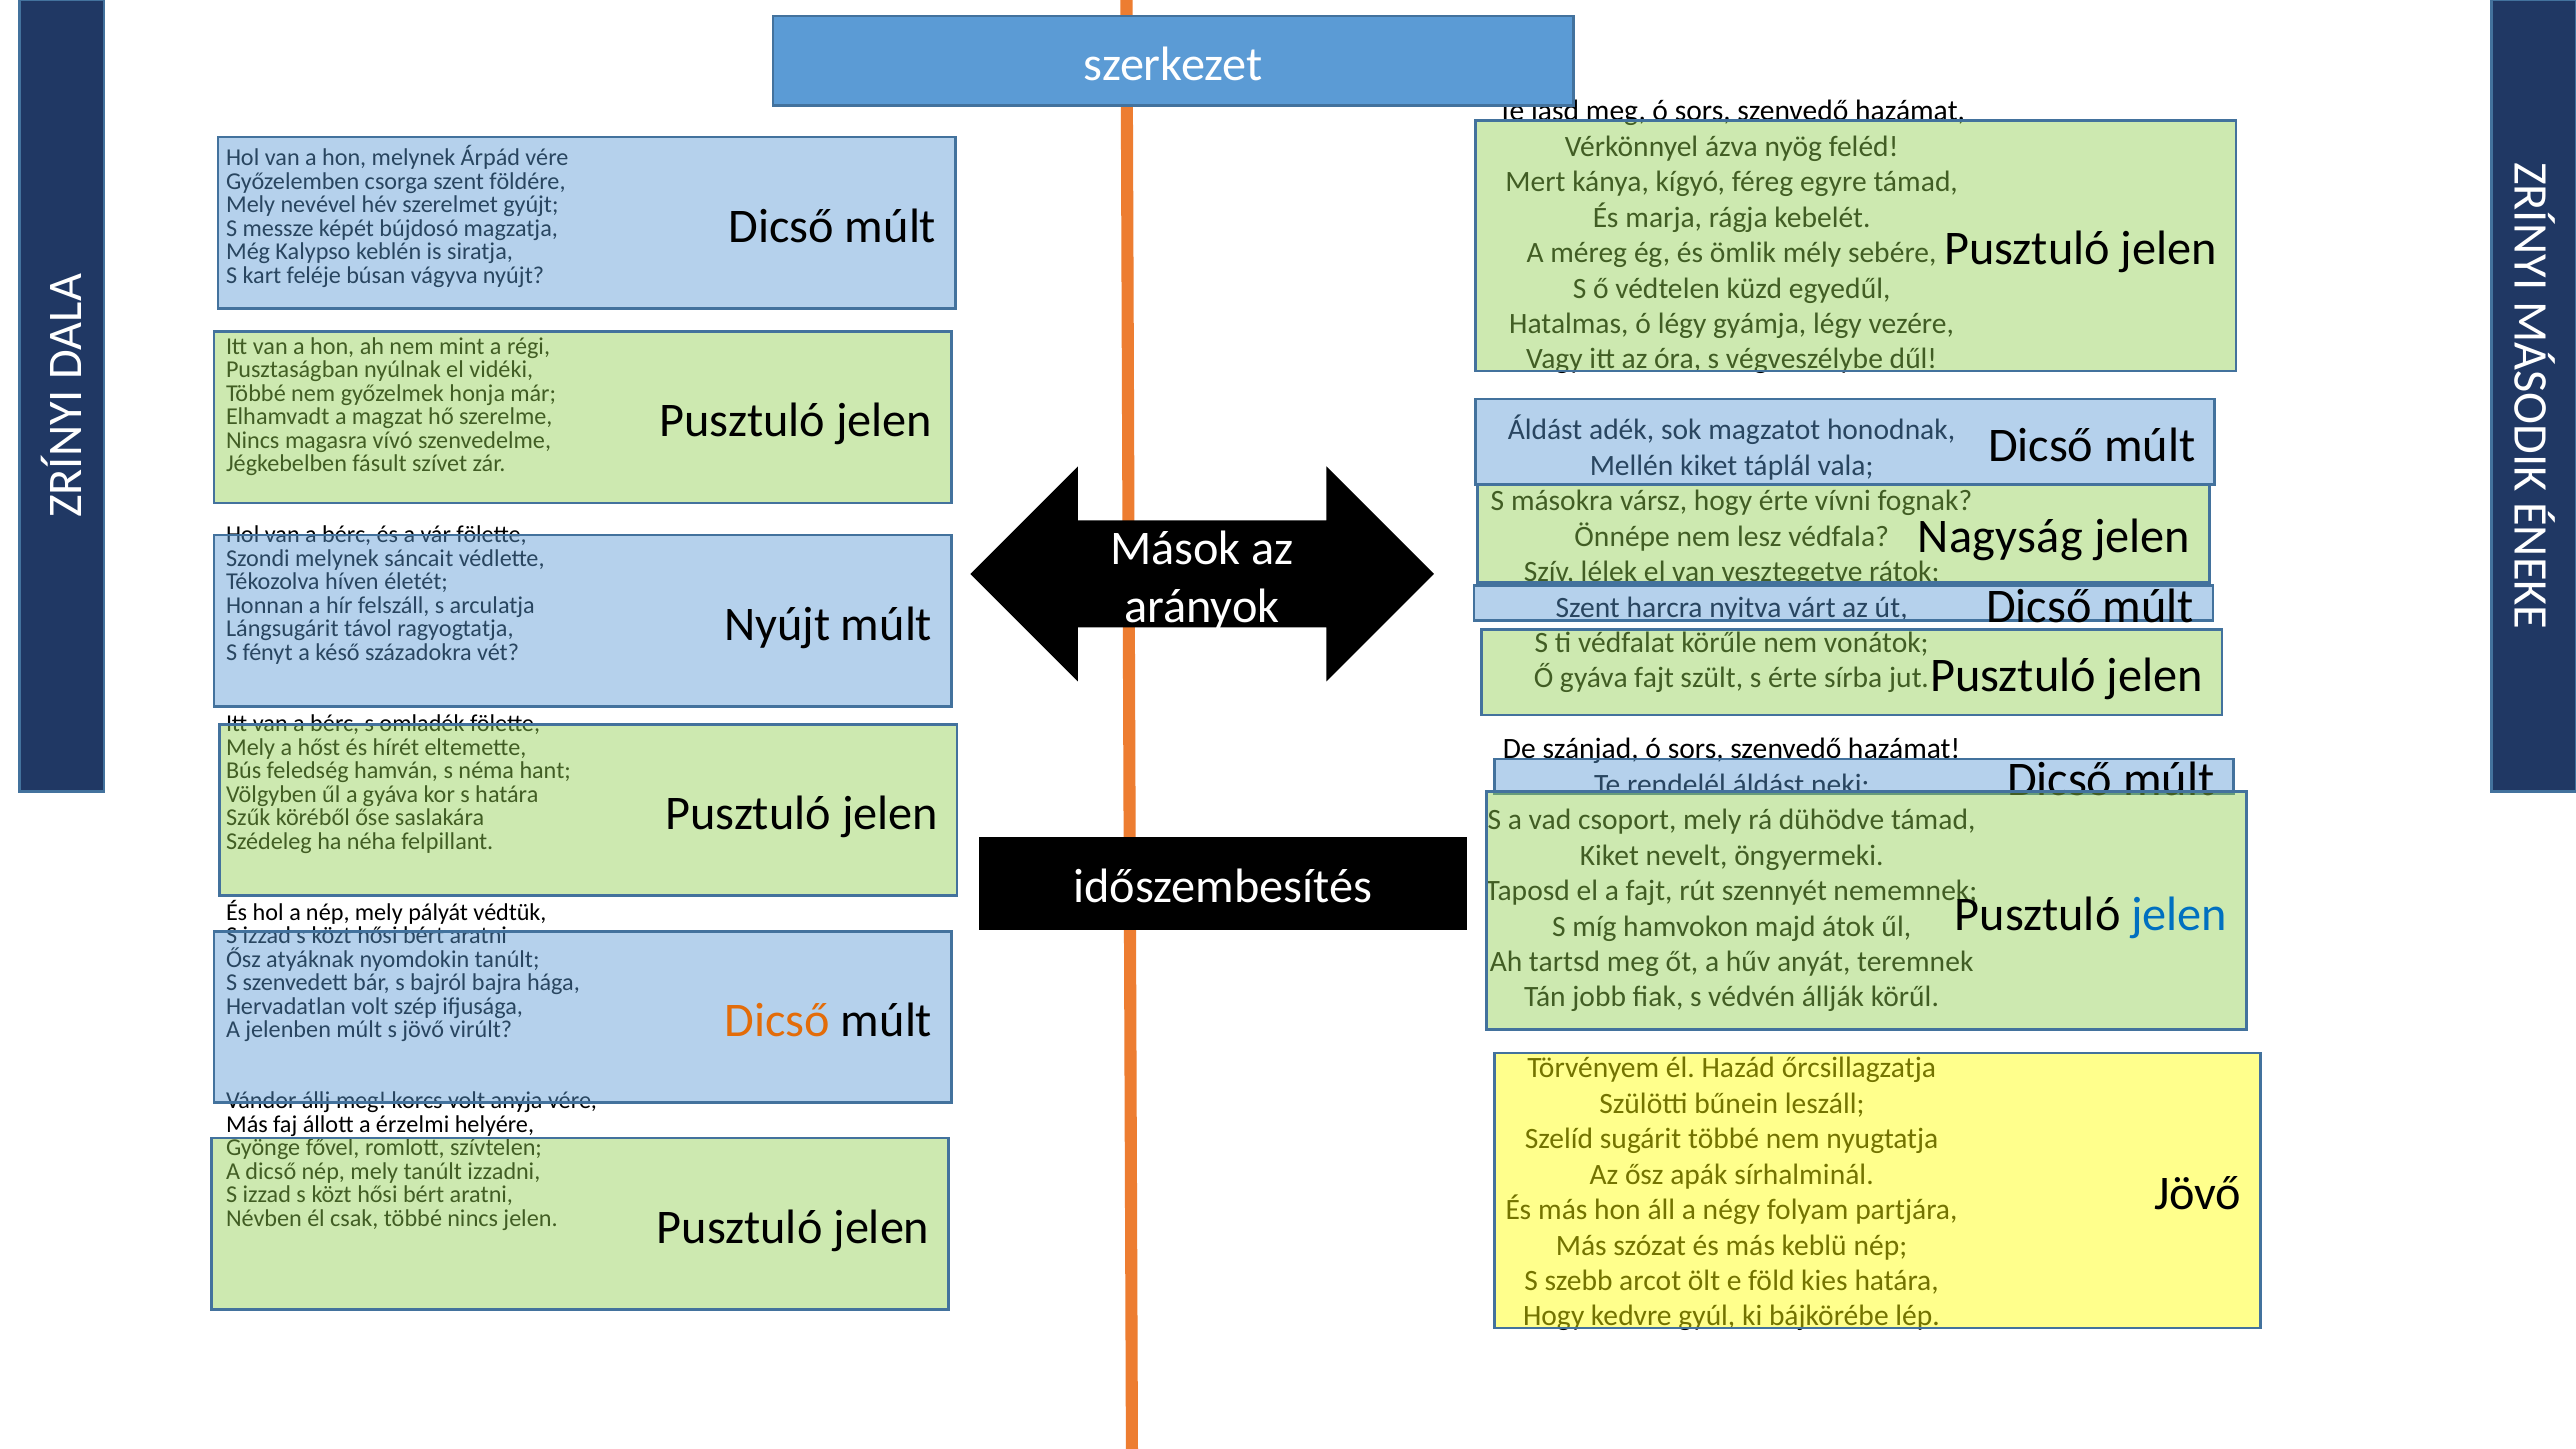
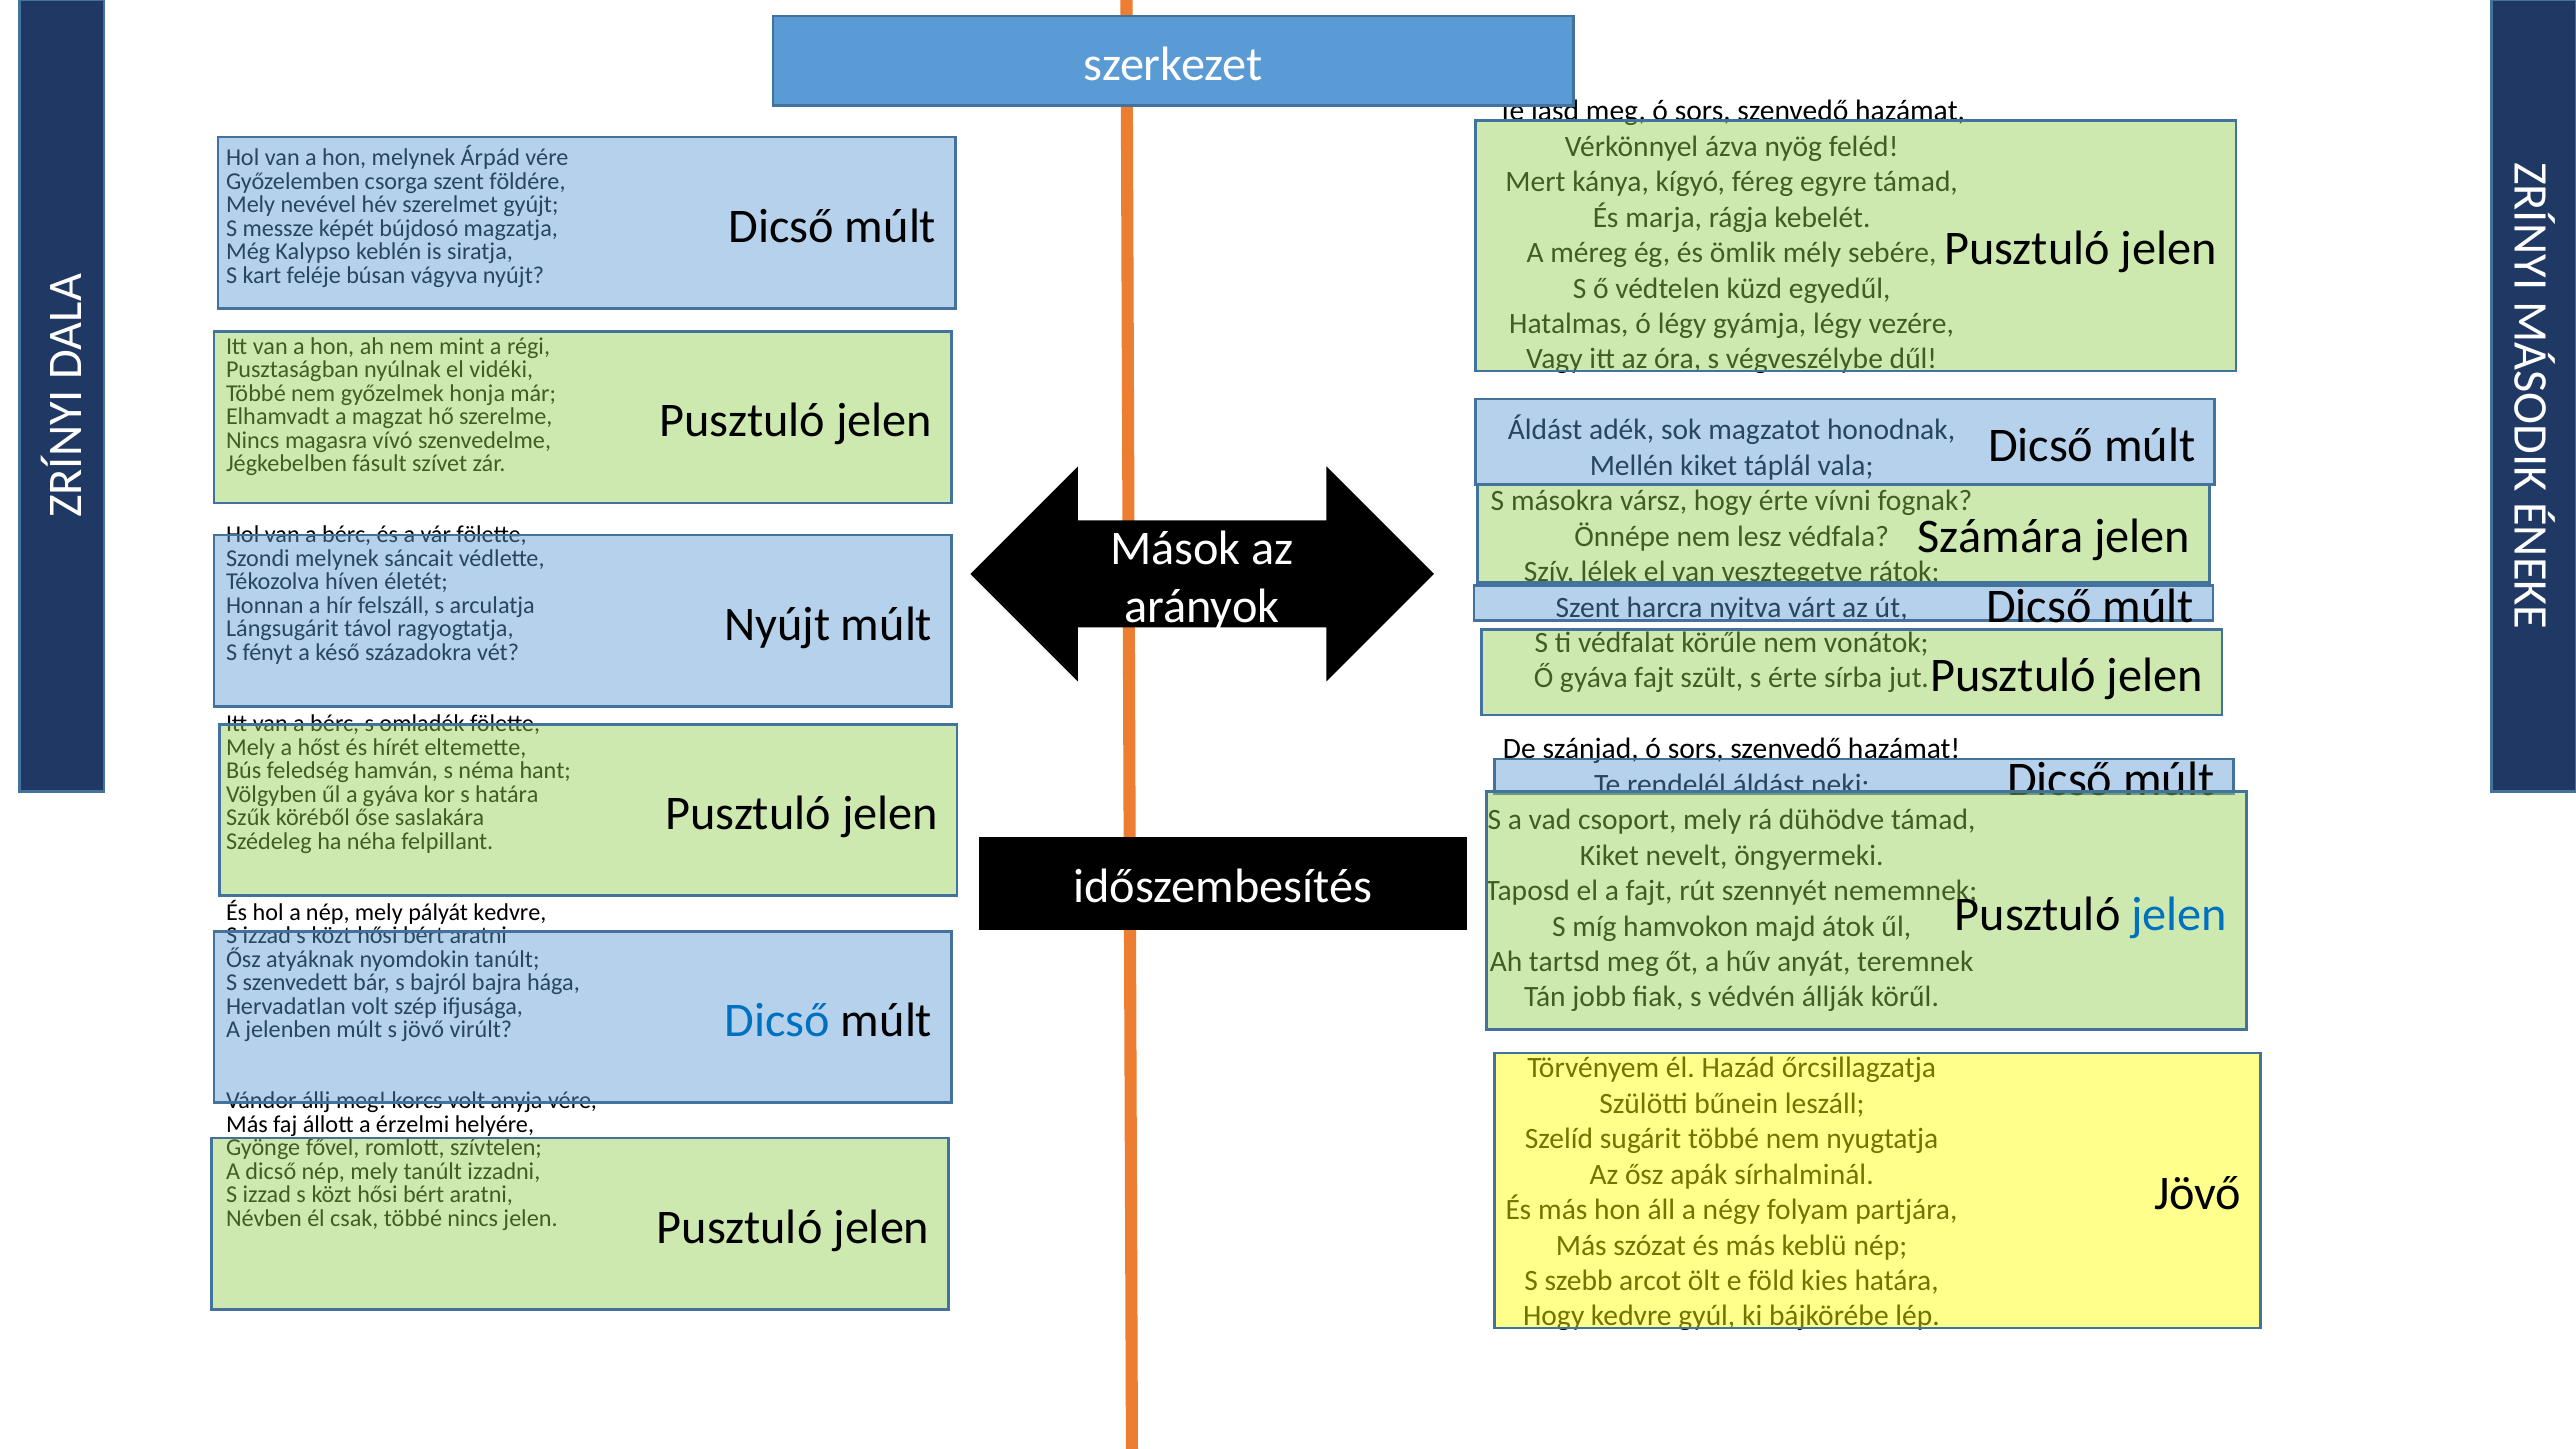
Nagyság: Nagyság -> Számára
pályát védtük: védtük -> kedvre
Dicső at (777, 1020) colour: orange -> blue
